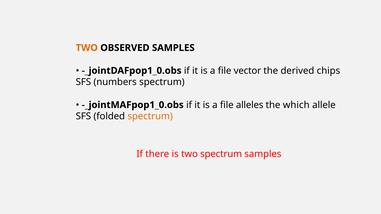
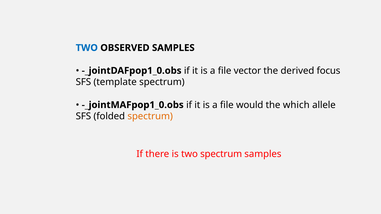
TWO at (87, 48) colour: orange -> blue
chips: chips -> focus
numbers: numbers -> template
alleles: alleles -> would
